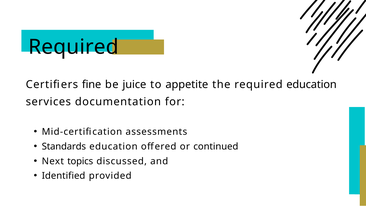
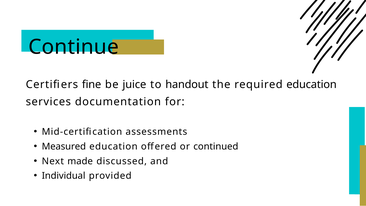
Required at (74, 47): Required -> Continue
appetite: appetite -> handout
Standards: Standards -> Measured
topics: topics -> made
Identified: Identified -> Individual
